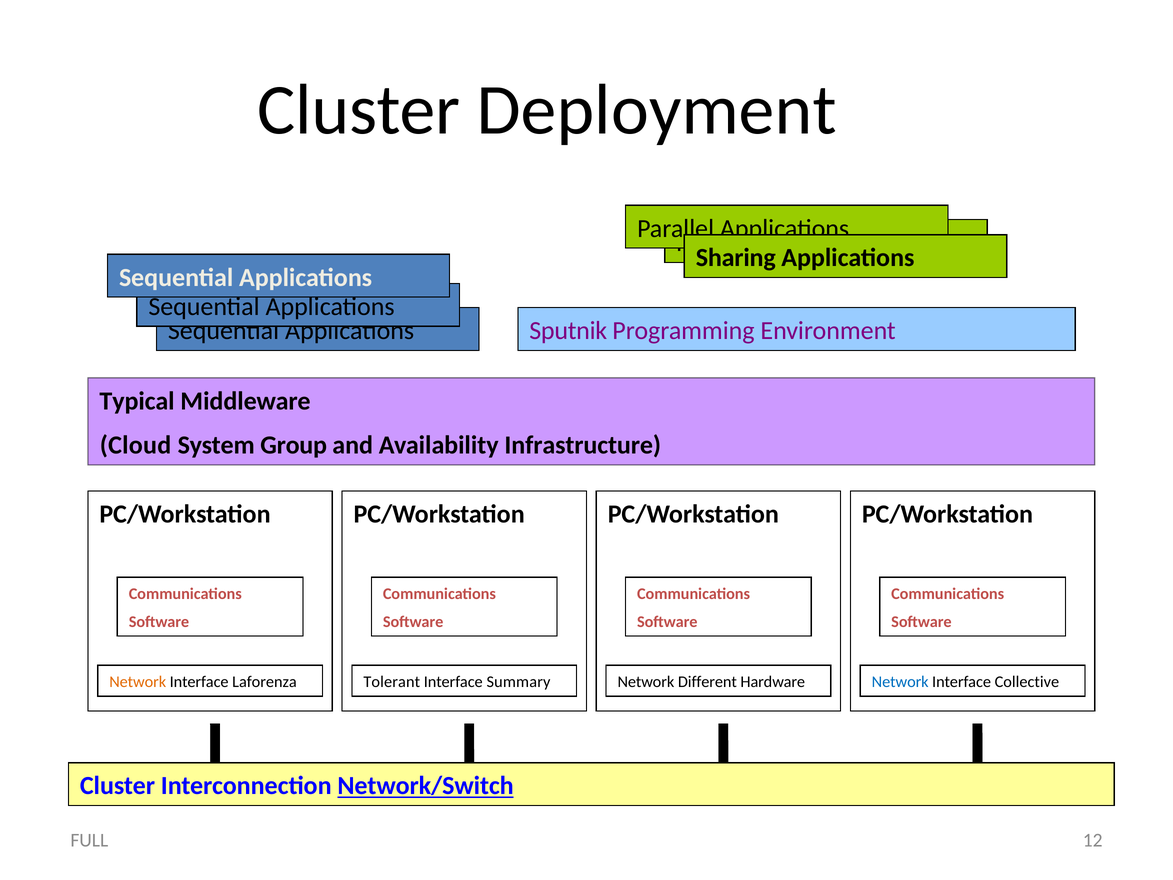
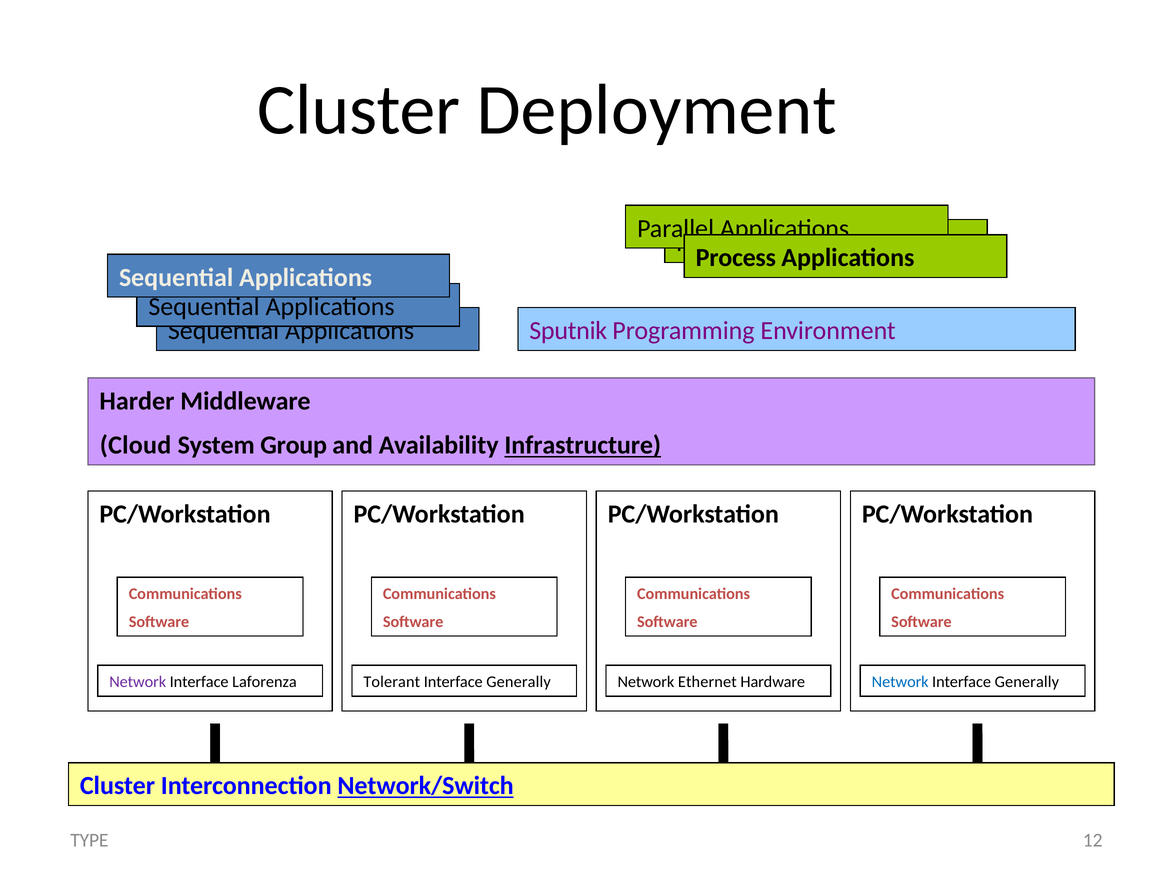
Sharing: Sharing -> Process
Typical: Typical -> Harder
Infrastructure underline: none -> present
Network at (138, 682) colour: orange -> purple
Summary at (519, 682): Summary -> Generally
Different: Different -> Ethernet
Collective at (1027, 682): Collective -> Generally
FULL: FULL -> TYPE
